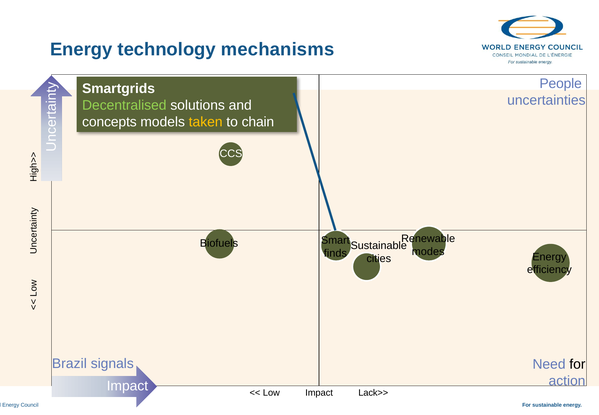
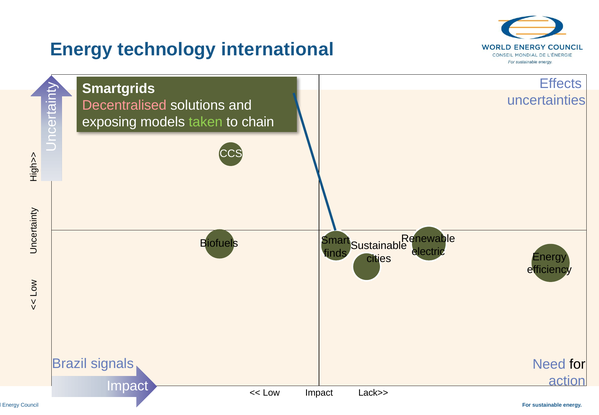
mechanisms: mechanisms -> international
People: People -> Effects
Decentralised colour: light green -> pink
concepts: concepts -> exposing
taken colour: yellow -> light green
modes: modes -> electric
